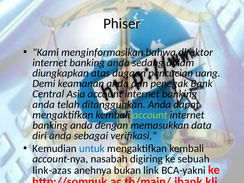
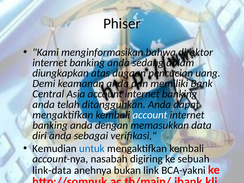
penegak: penegak -> memiliki
account at (150, 115) colour: light green -> white
link-azas: link-azas -> link-data
